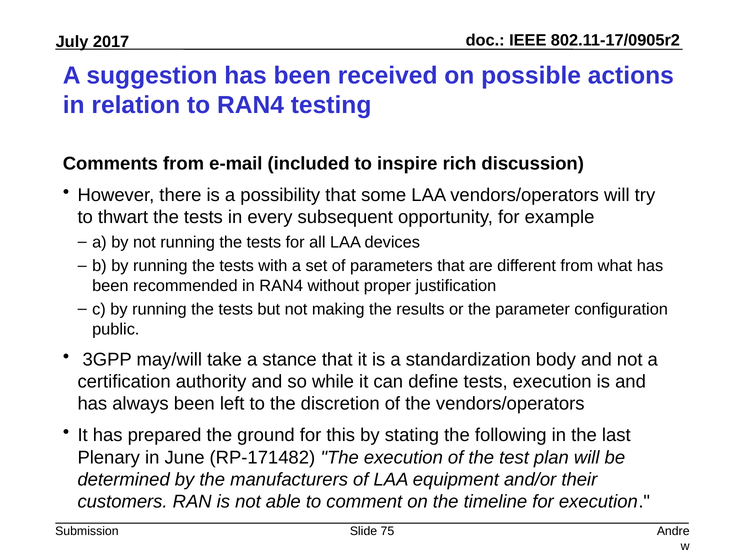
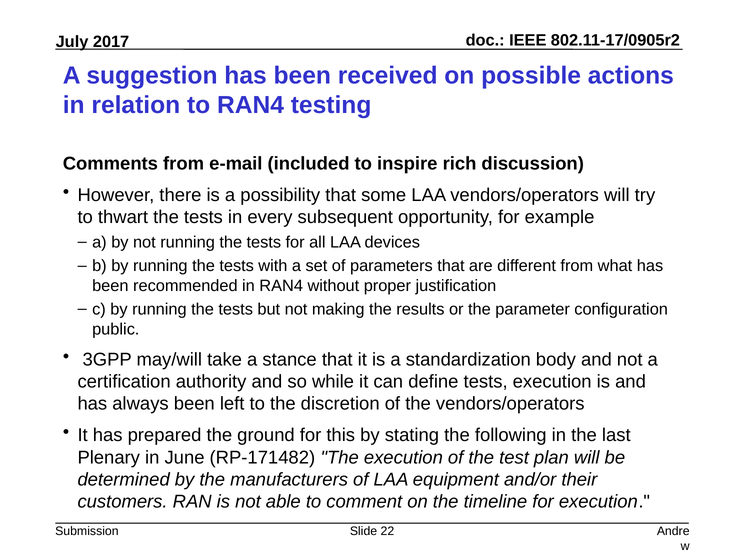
75: 75 -> 22
